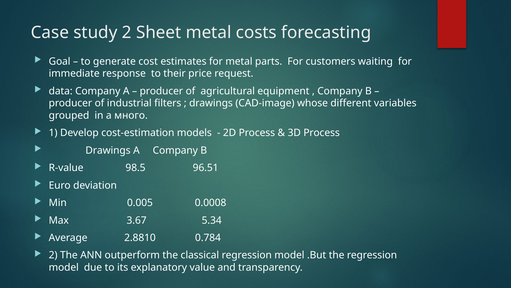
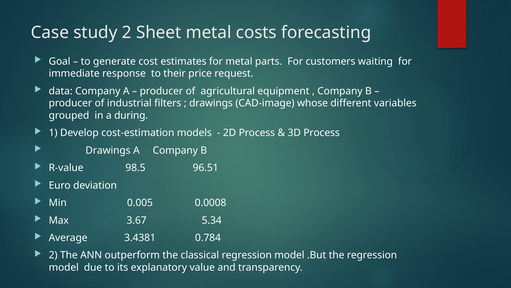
много: много -> during
2.8810: 2.8810 -> 3.4381
